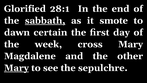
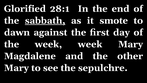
certain: certain -> against
week cross: cross -> week
Mary at (16, 68) underline: present -> none
